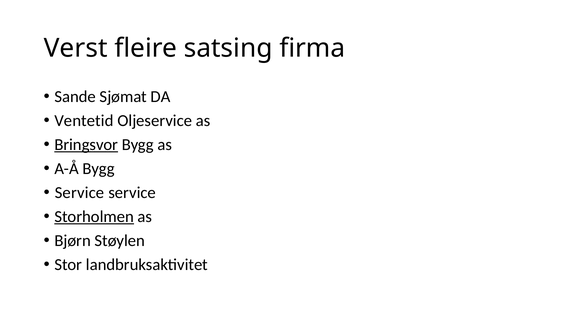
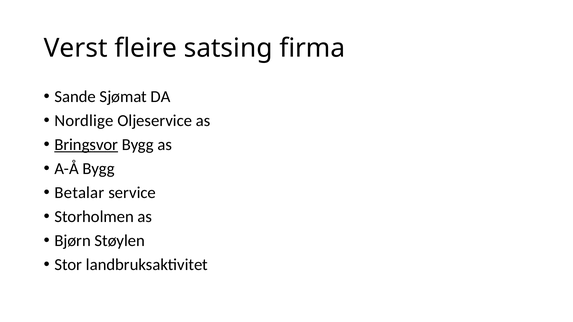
Ventetid: Ventetid -> Nordlige
Service at (79, 193): Service -> Betalar
Storholmen underline: present -> none
